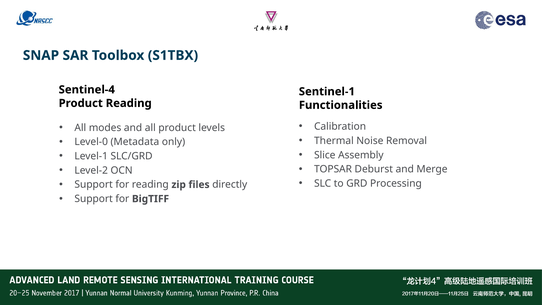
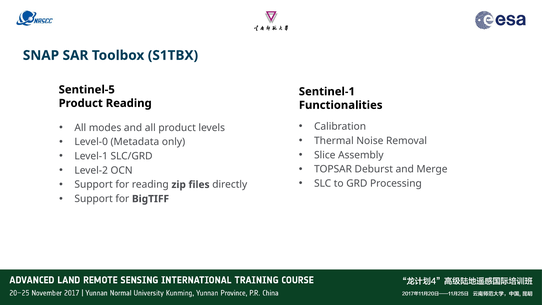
Sentinel-4: Sentinel-4 -> Sentinel-5
